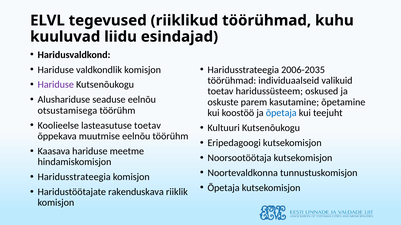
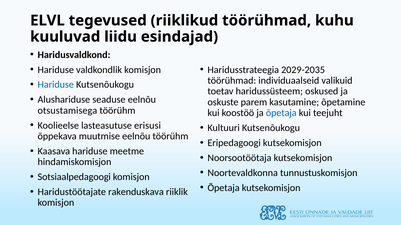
2006-2035: 2006-2035 -> 2029-2035
Hariduse at (56, 85) colour: purple -> blue
lasteasutuse toetav: toetav -> erisusi
Haridusstrateegia at (74, 177): Haridusstrateegia -> Sotsiaalpedagoogi
